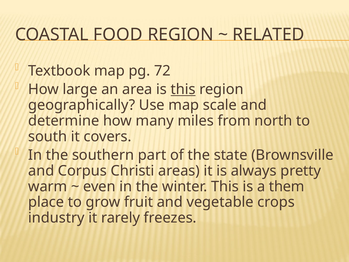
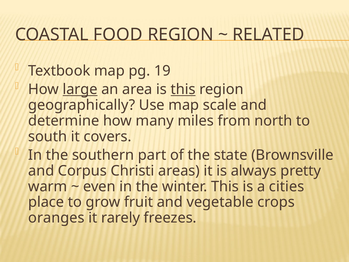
72: 72 -> 19
large underline: none -> present
them: them -> cities
industry: industry -> oranges
